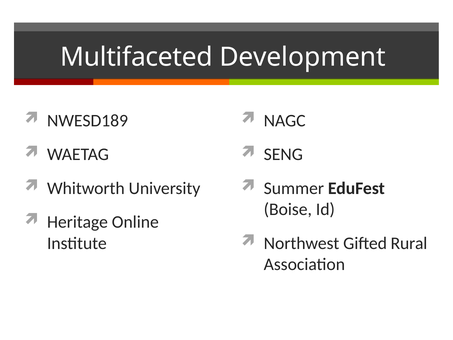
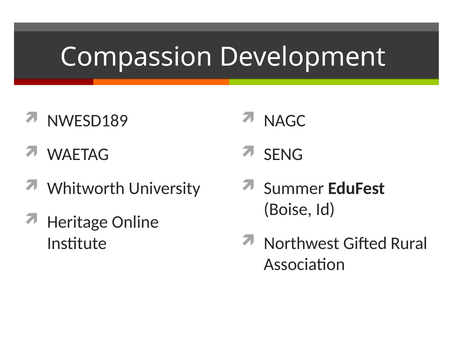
Multifaceted: Multifaceted -> Compassion
